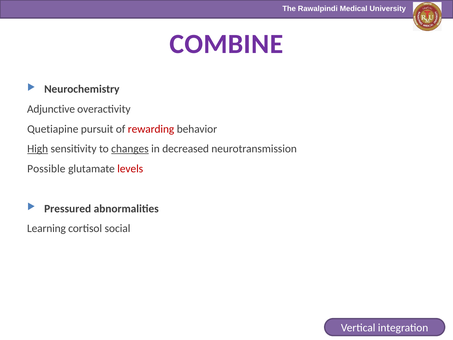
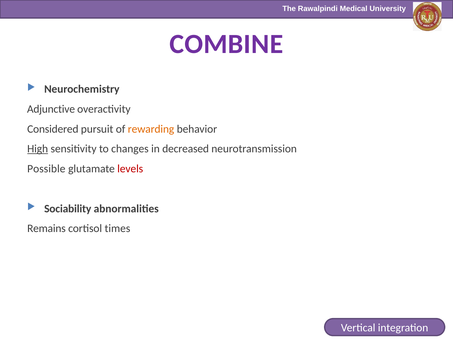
Quetiapine: Quetiapine -> Considered
rewarding colour: red -> orange
changes underline: present -> none
Pressured: Pressured -> Sociability
Learning: Learning -> Remains
social: social -> times
